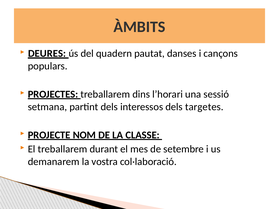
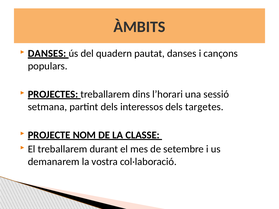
DEURES at (47, 54): DEURES -> DANSES
